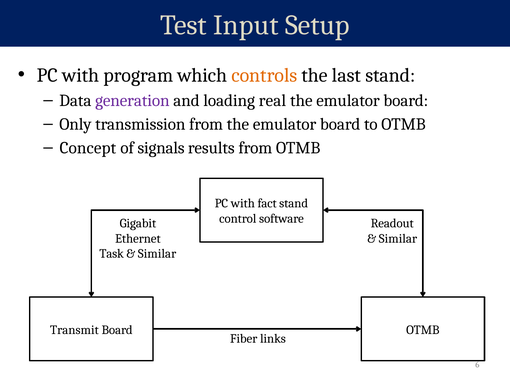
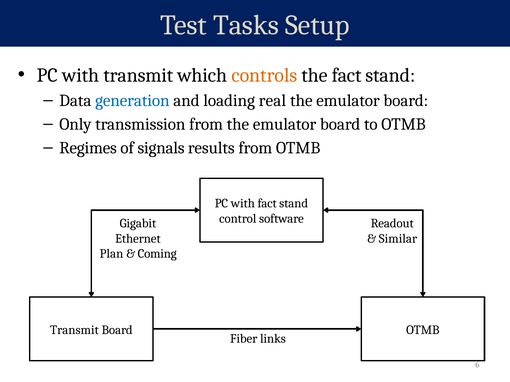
Input: Input -> Tasks
with program: program -> transmit
the last: last -> fact
generation colour: purple -> blue
Concept: Concept -> Regimes
Task: Task -> Plan
Similar at (157, 254): Similar -> Coming
